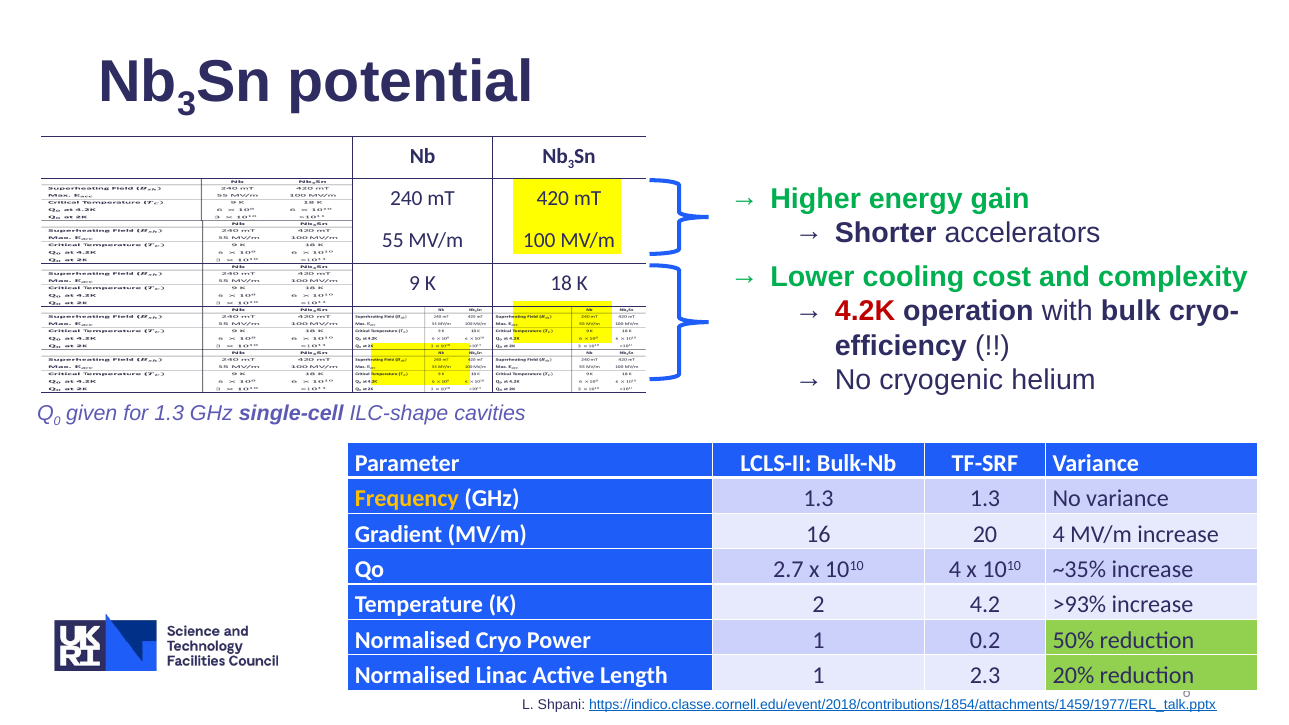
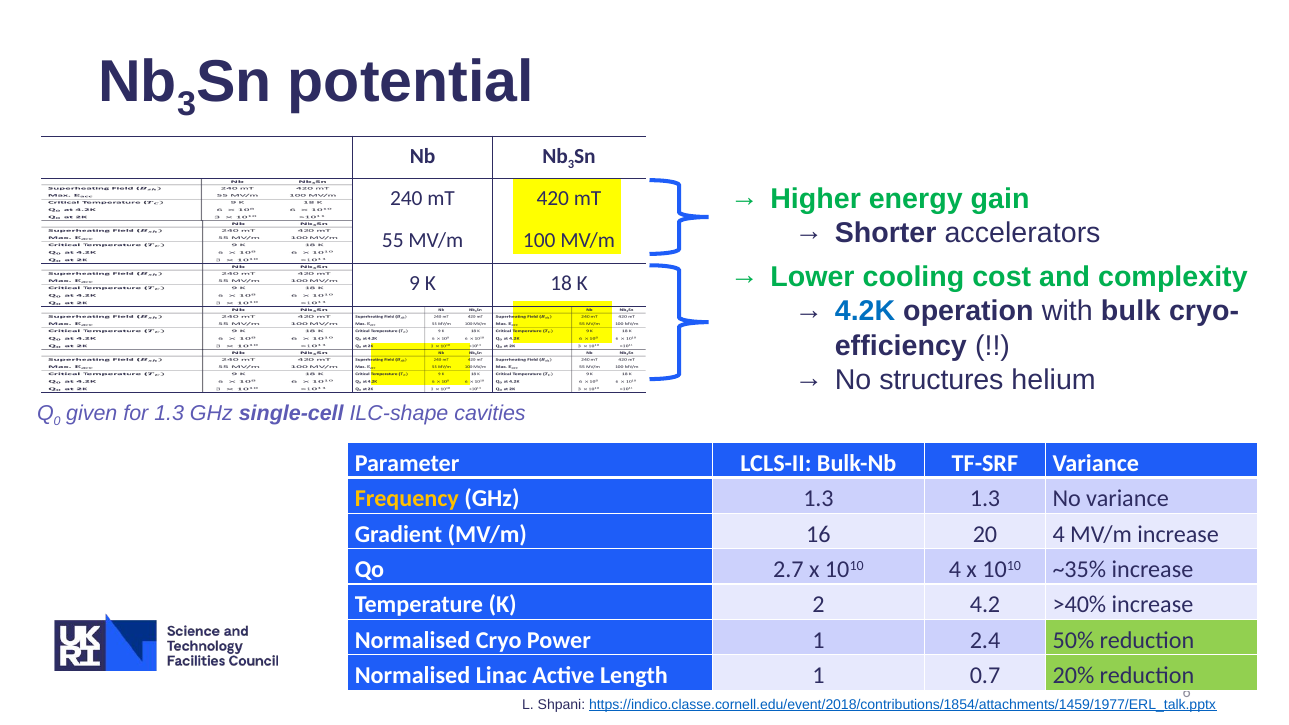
4.2K colour: red -> blue
cryogenic: cryogenic -> structures
>93%: >93% -> >40%
0.2: 0.2 -> 2.4
2.3: 2.3 -> 0.7
